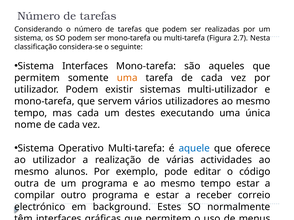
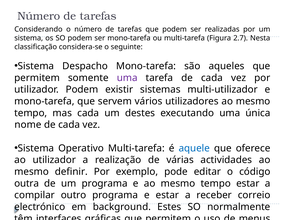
Sistema Interfaces: Interfaces -> Despacho
uma at (127, 78) colour: orange -> purple
alunos: alunos -> definir
